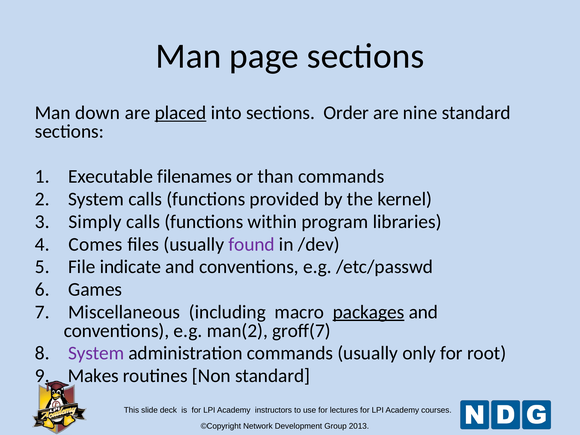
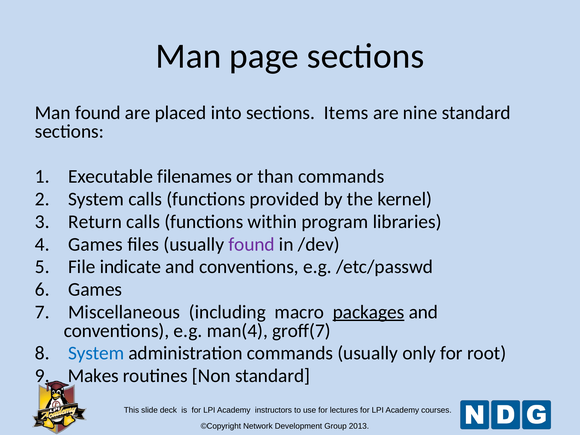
Man down: down -> found
placed underline: present -> none
Order: Order -> Items
Simply: Simply -> Return
Comes at (95, 244): Comes -> Games
man(2: man(2 -> man(4
System at (96, 353) colour: purple -> blue
